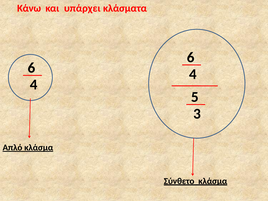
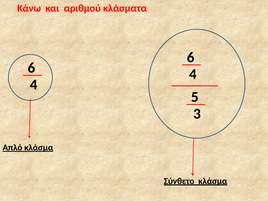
υπάρχει: υπάρχει -> αριθμού
